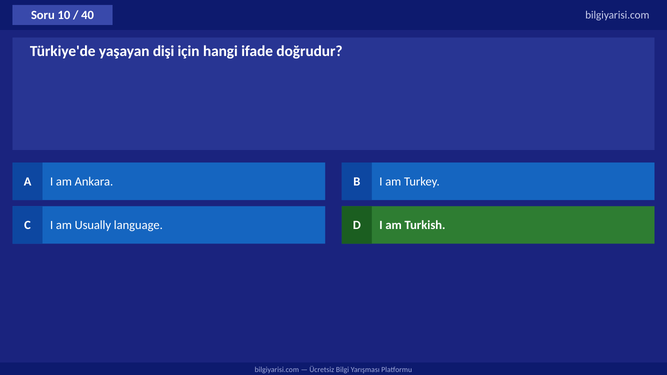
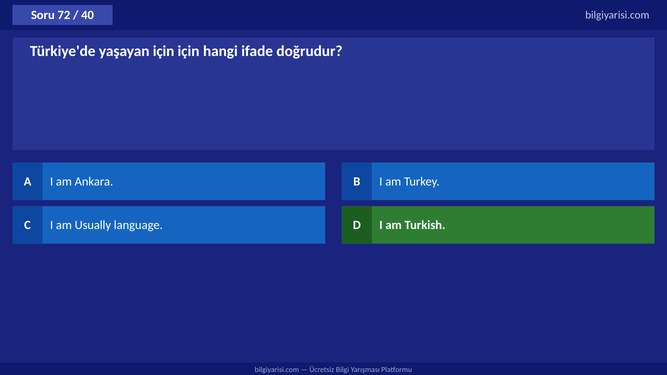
10: 10 -> 72
yaşayan dişi: dişi -> için
